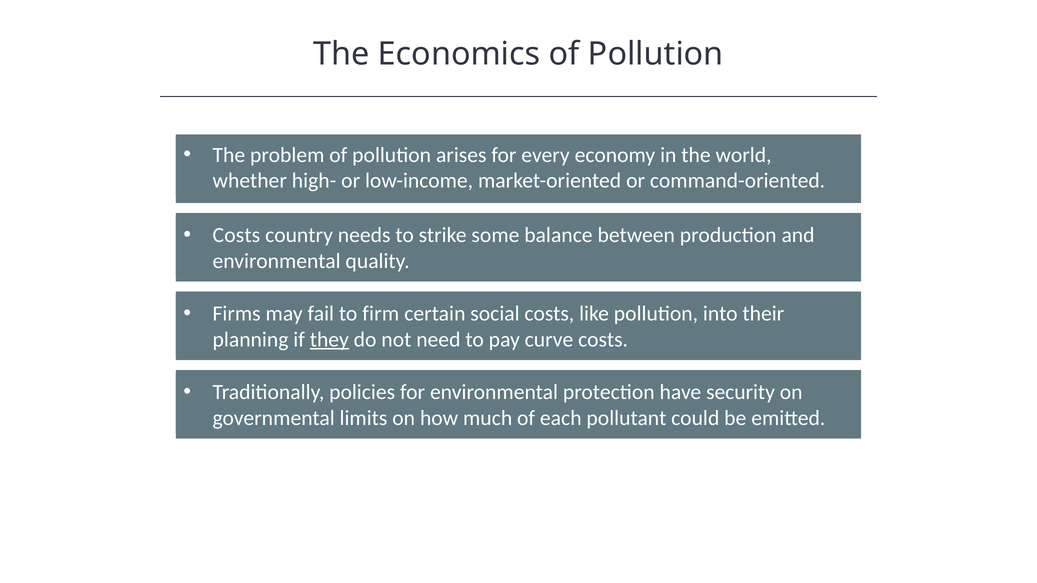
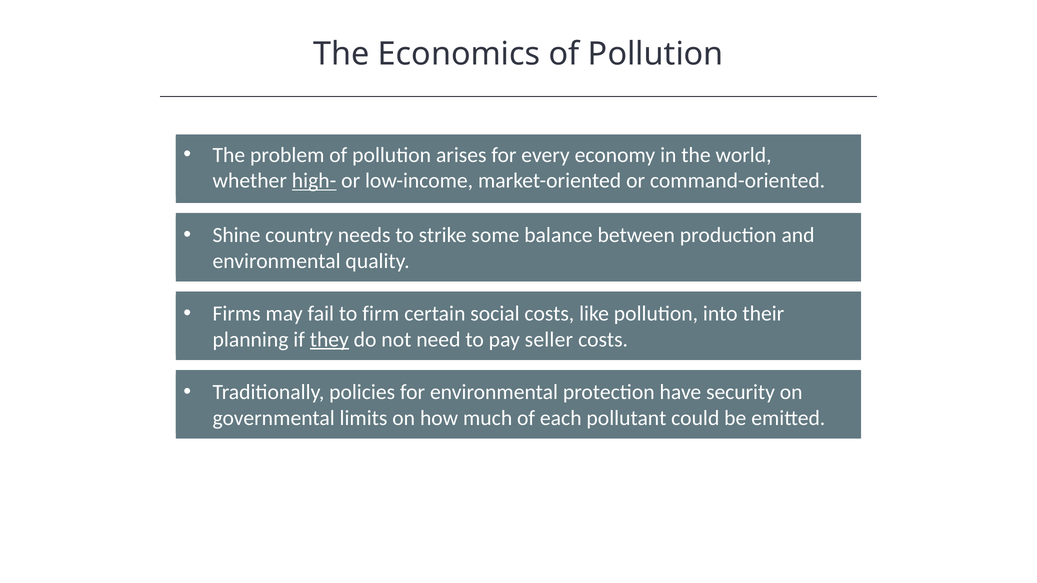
high- underline: none -> present
Costs at (236, 235): Costs -> Shine
curve: curve -> seller
